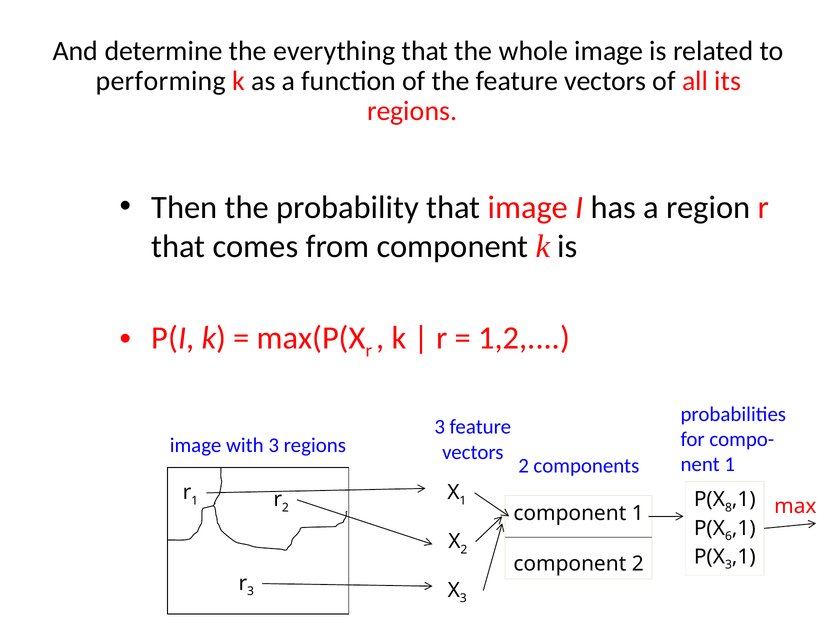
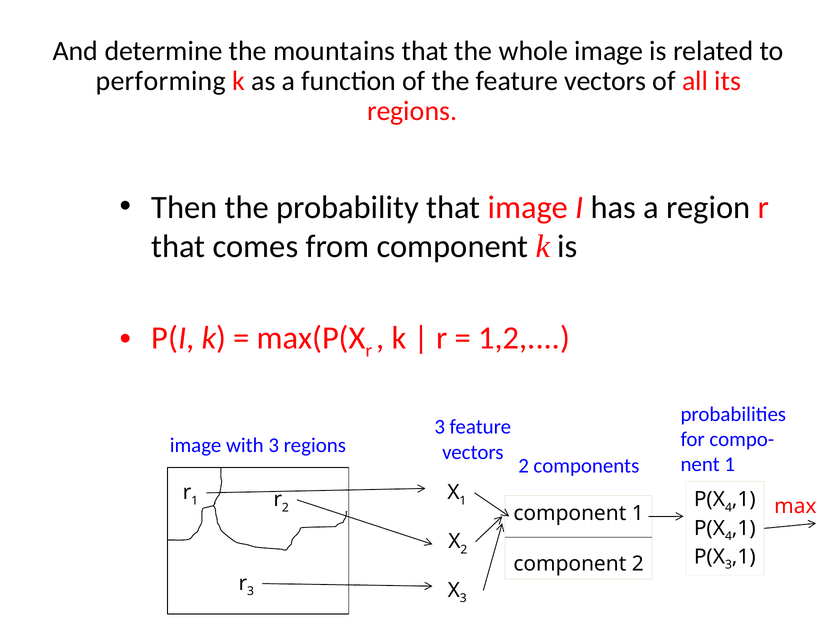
everything: everything -> mountains
8 at (728, 508): 8 -> 4
6 at (728, 536): 6 -> 4
